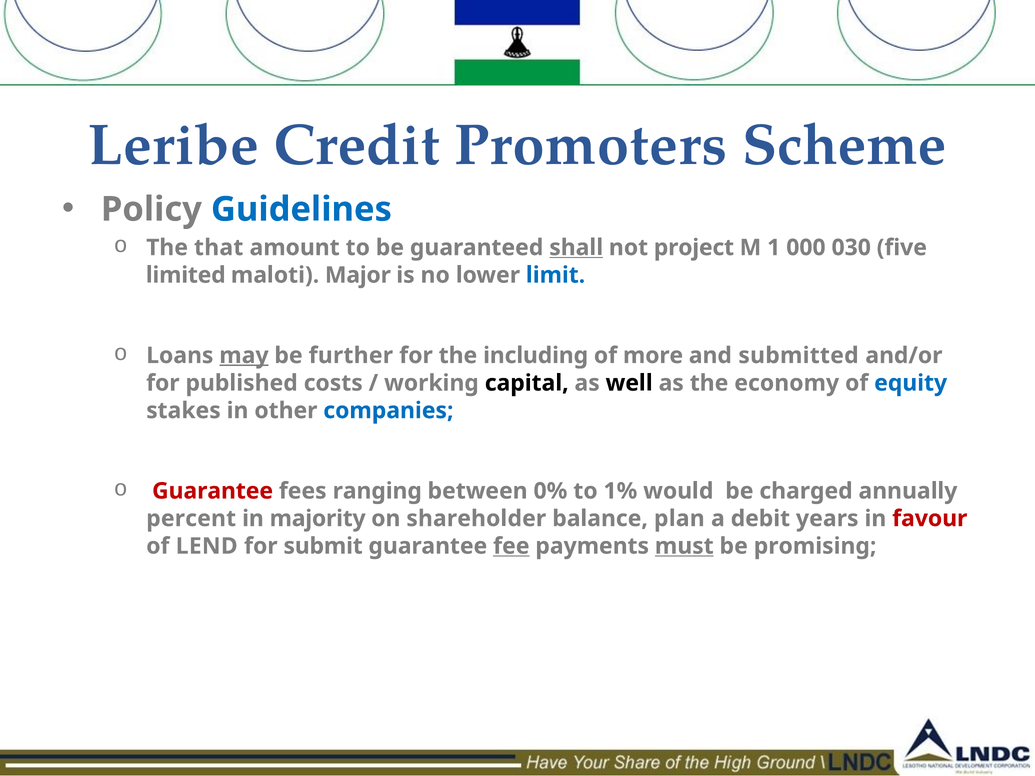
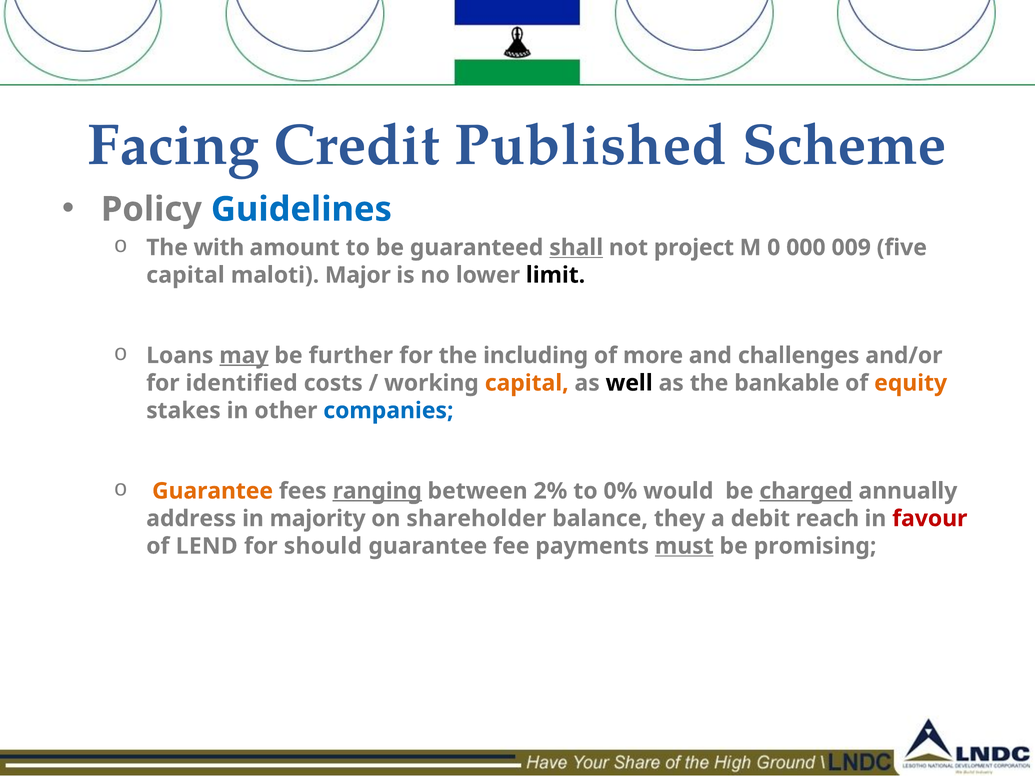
Leribe: Leribe -> Facing
Promoters: Promoters -> Published
that: that -> with
1: 1 -> 0
030: 030 -> 009
limited at (186, 275): limited -> capital
limit colour: blue -> black
submitted: submitted -> challenges
published: published -> identified
capital at (527, 383) colour: black -> orange
economy: economy -> bankable
equity colour: blue -> orange
Guarantee at (213, 491) colour: red -> orange
ranging underline: none -> present
0%: 0% -> 2%
1%: 1% -> 0%
charged underline: none -> present
percent: percent -> address
plan: plan -> they
years: years -> reach
submit: submit -> should
fee underline: present -> none
